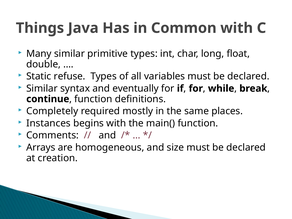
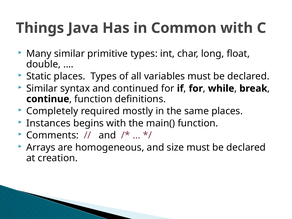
Static refuse: refuse -> places
eventually: eventually -> continued
